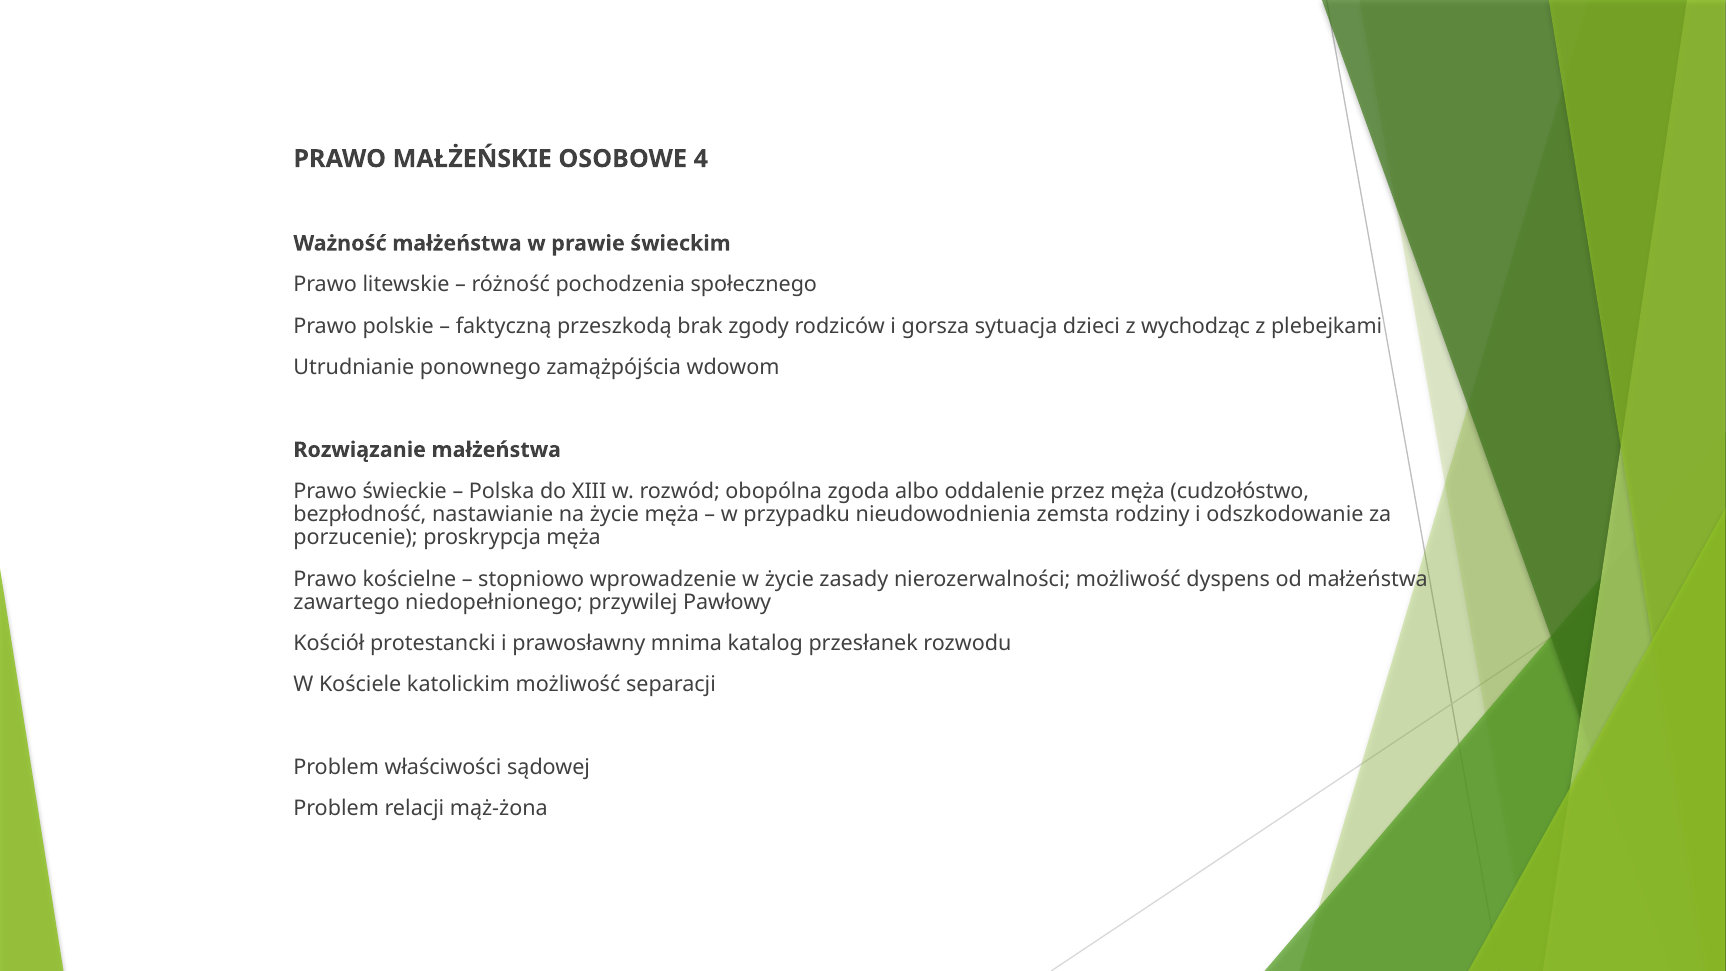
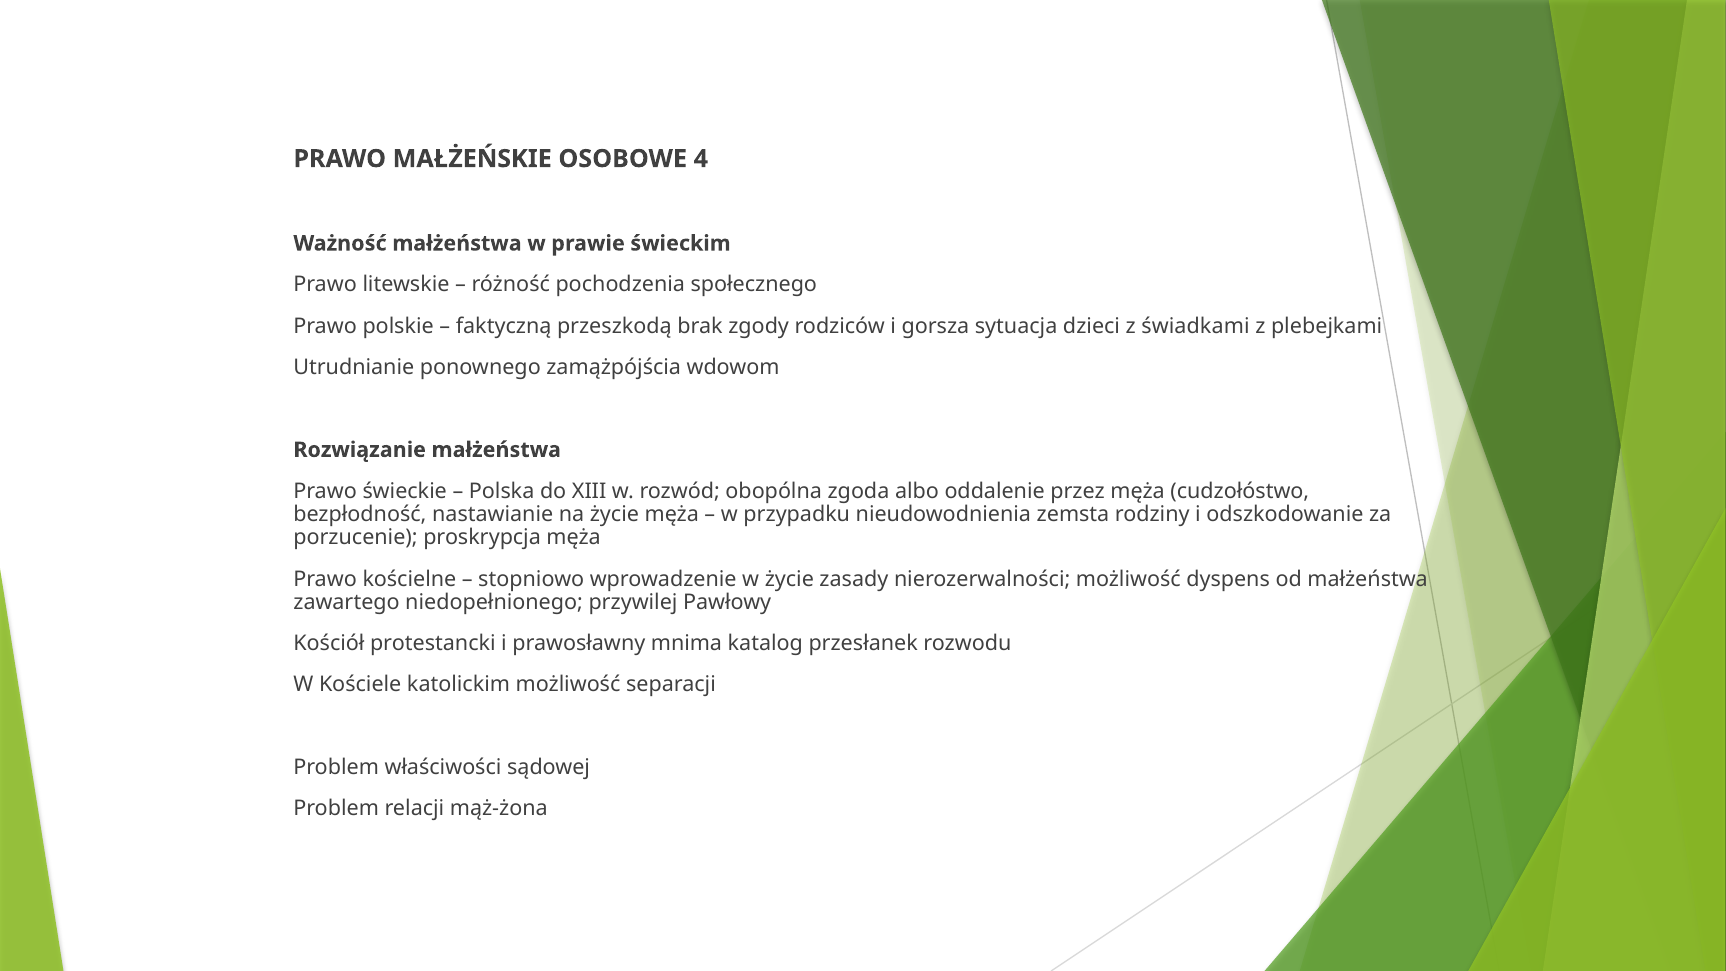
wychodząc: wychodząc -> świadkami
